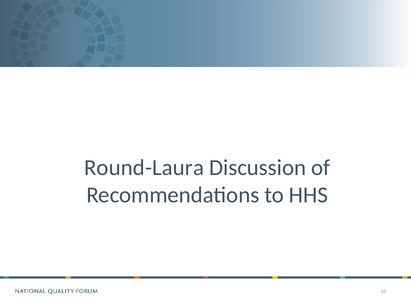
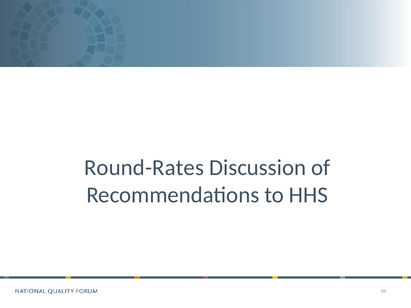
Round-Laura: Round-Laura -> Round-Rates
